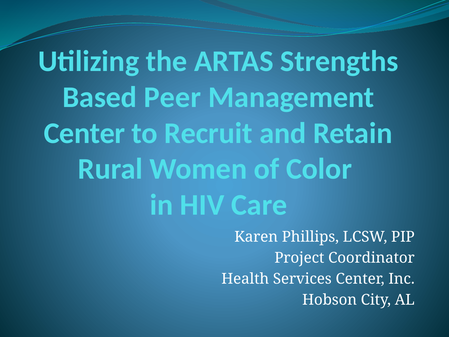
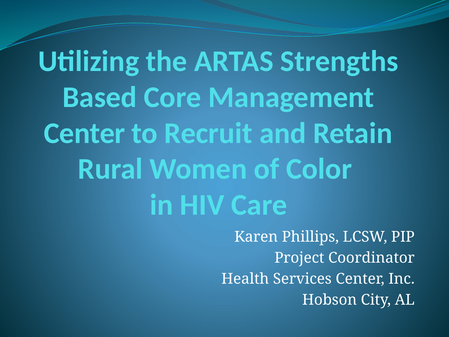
Peer: Peer -> Core
